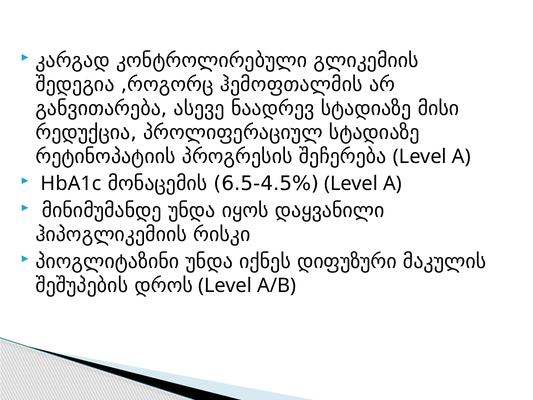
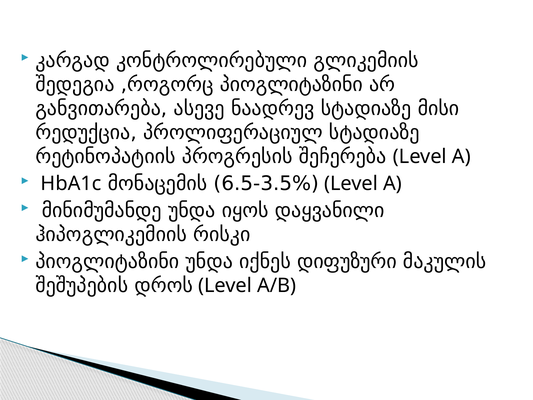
,როგორც ჰემოფთალმის: ჰემოფთალმის -> პიოგლიტაზინი
6.5-4.5%: 6.5-4.5% -> 6.5-3.5%
